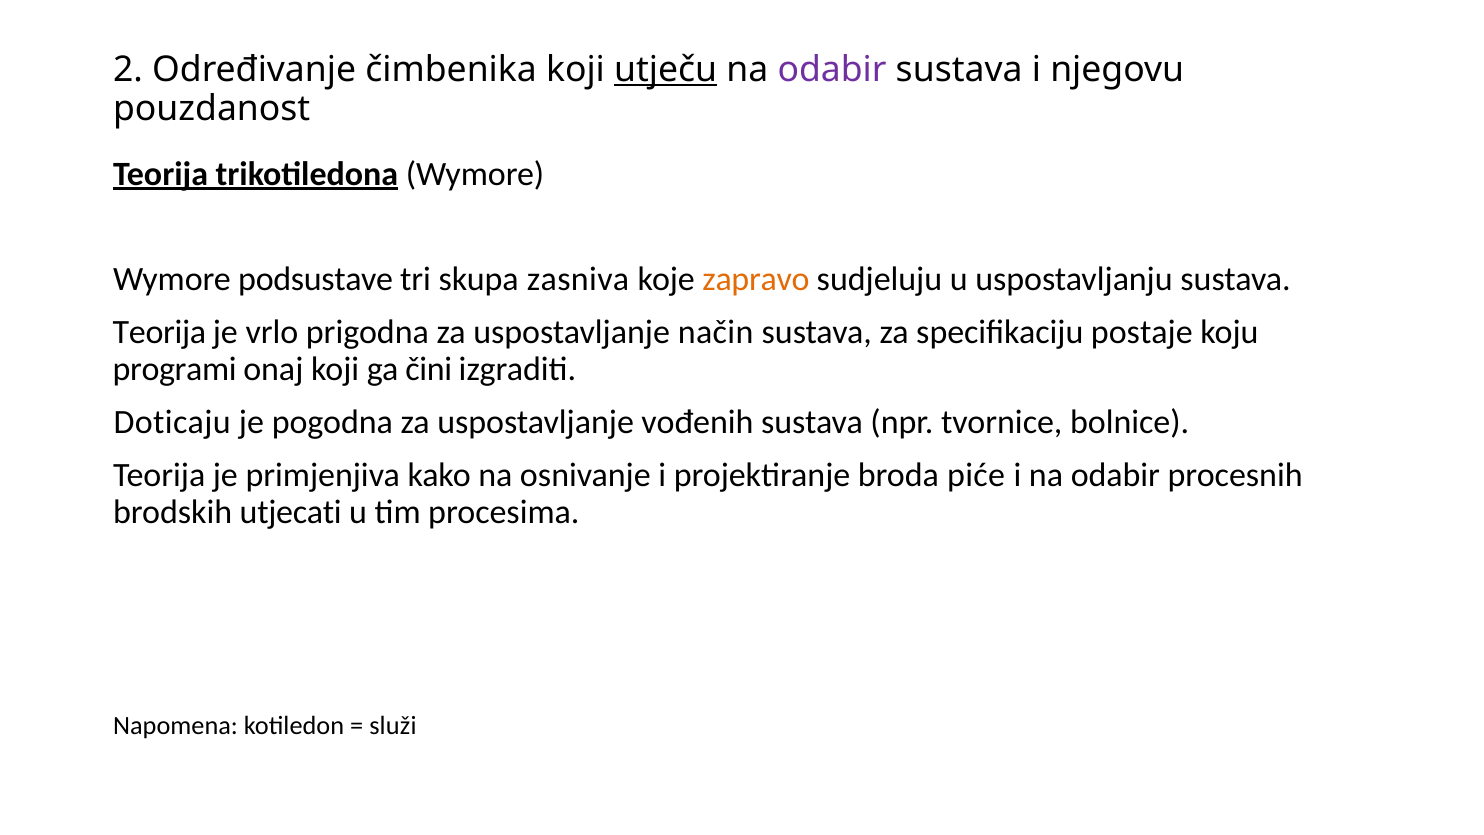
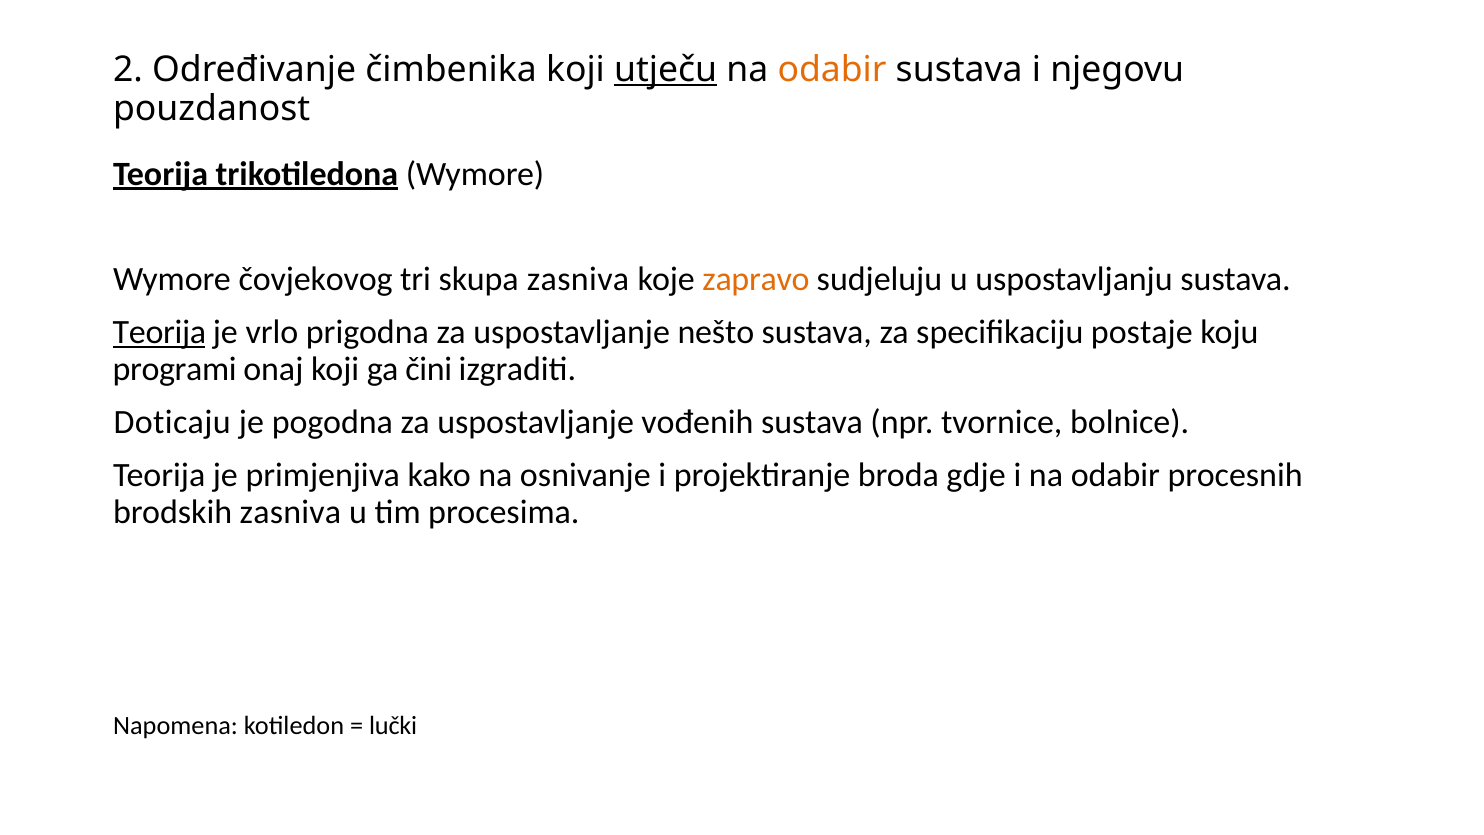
odabir at (832, 70) colour: purple -> orange
podsustave: podsustave -> čovjekovog
Teorija at (159, 332) underline: none -> present
način: način -> nešto
piće: piće -> gdje
brodskih utjecati: utjecati -> zasniva
služi: služi -> lučki
